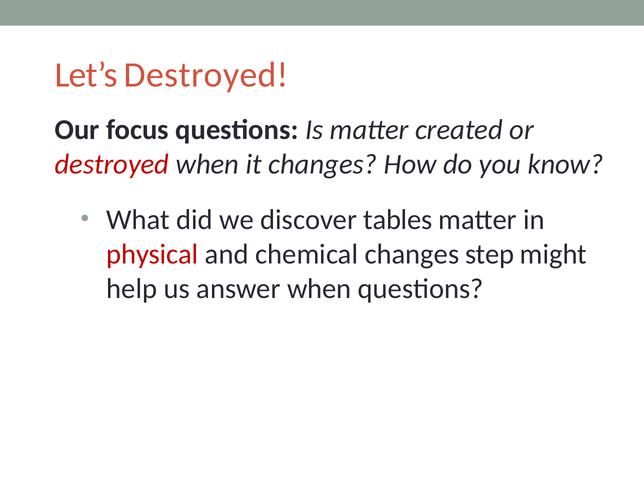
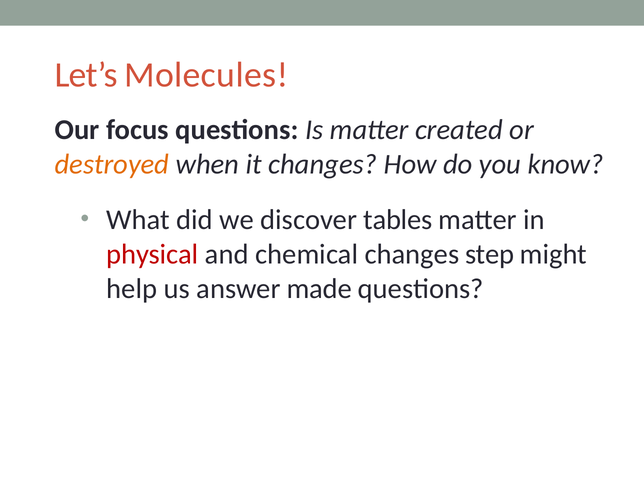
Let’s Destroyed: Destroyed -> Molecules
destroyed at (112, 164) colour: red -> orange
answer when: when -> made
